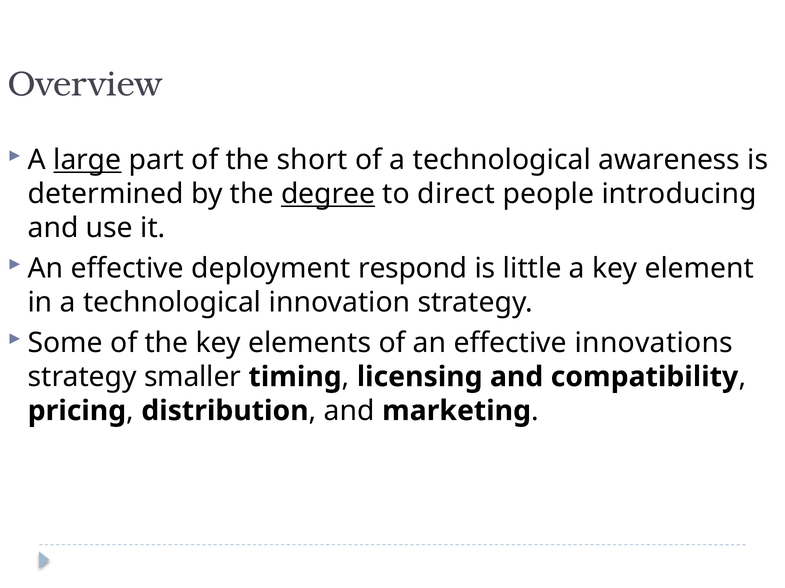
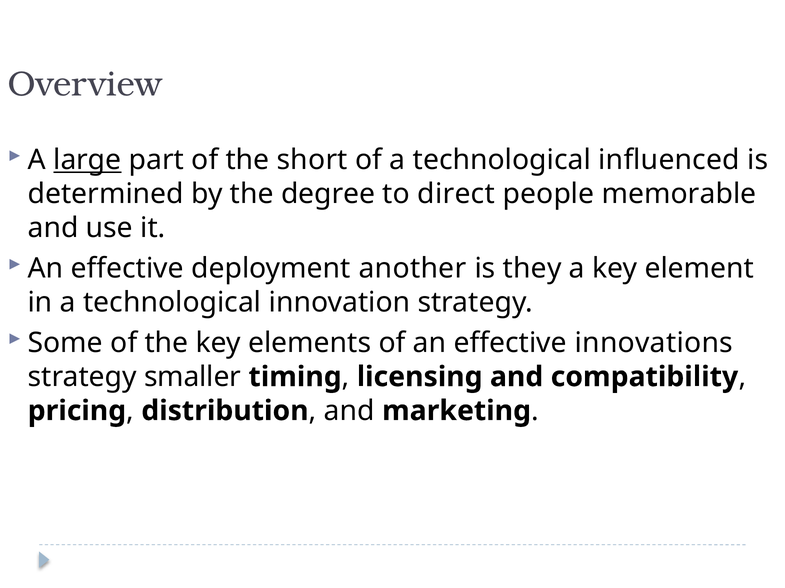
awareness: awareness -> influenced
degree underline: present -> none
introducing: introducing -> memorable
respond: respond -> another
little: little -> they
